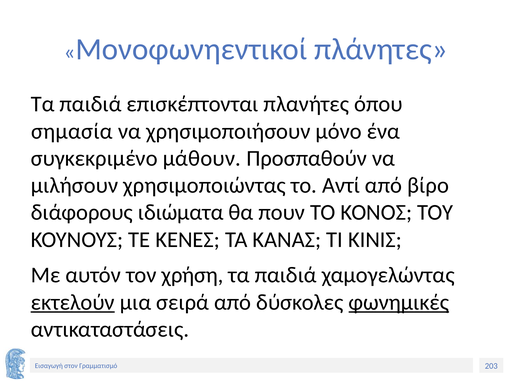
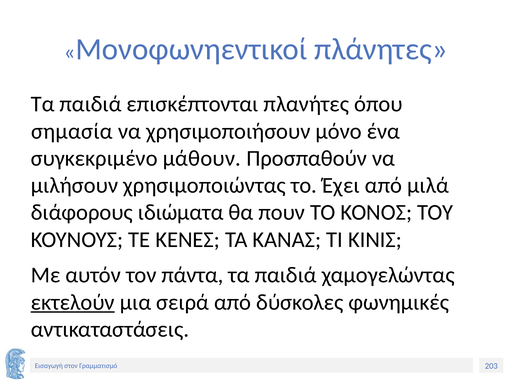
Αντί: Αντί -> Έχει
βίρο: βίρο -> μιλά
χρήση: χρήση -> πάντα
φωνημικές underline: present -> none
